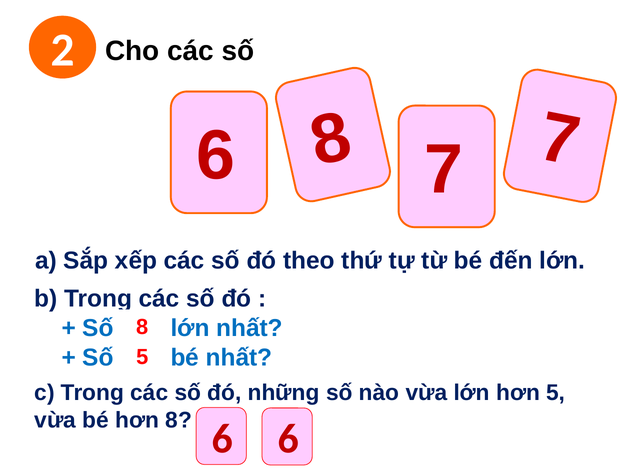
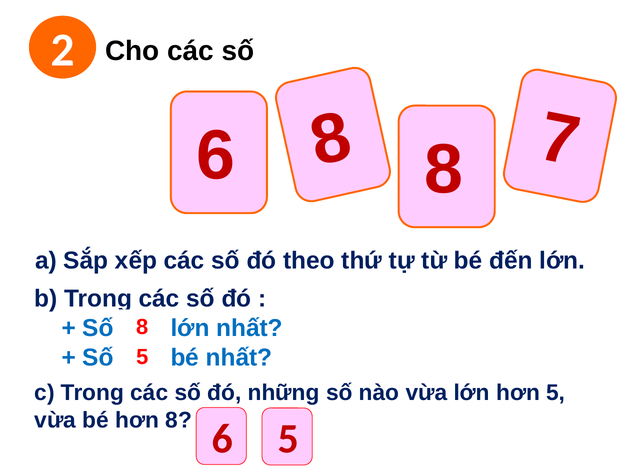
8 7: 7 -> 8
6 6: 6 -> 5
